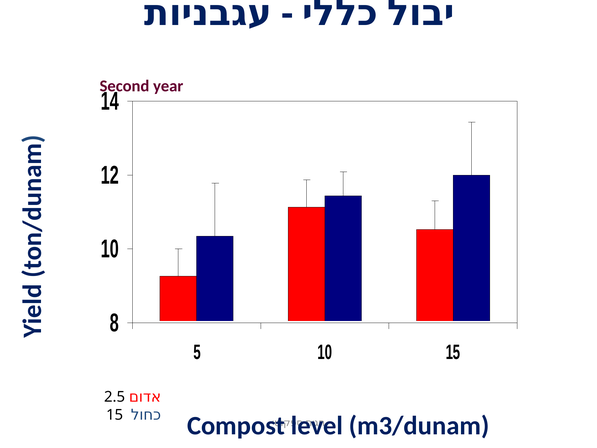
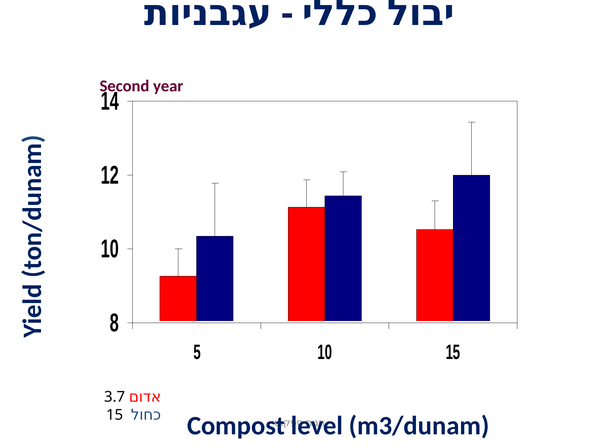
2.5: 2.5 -> 3.7
